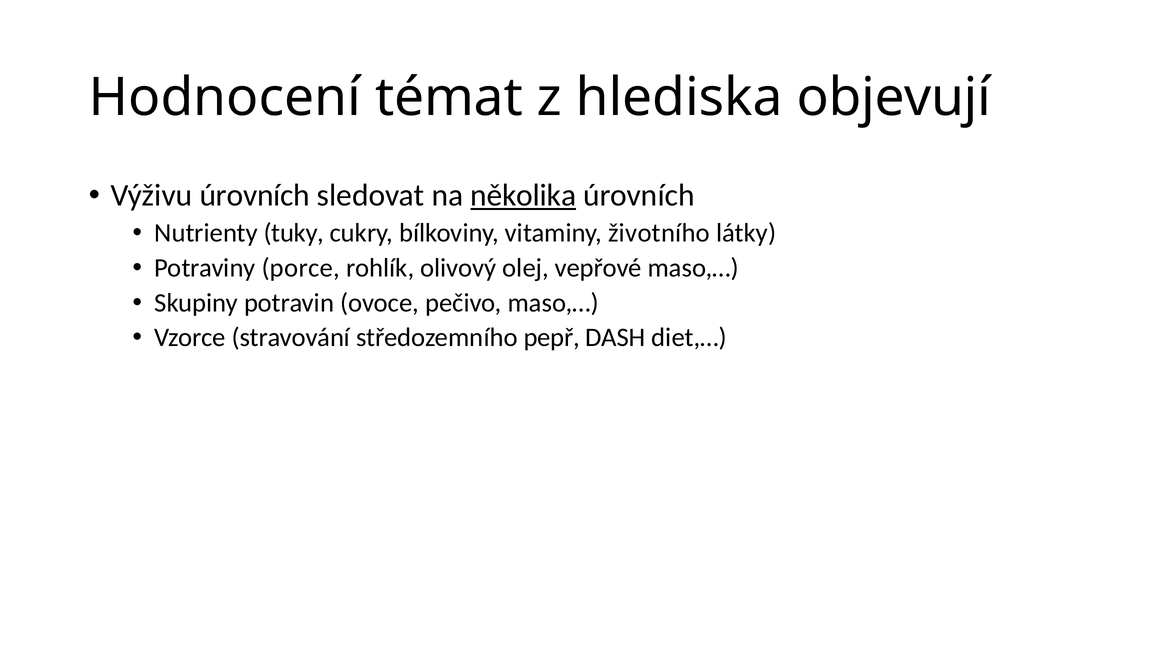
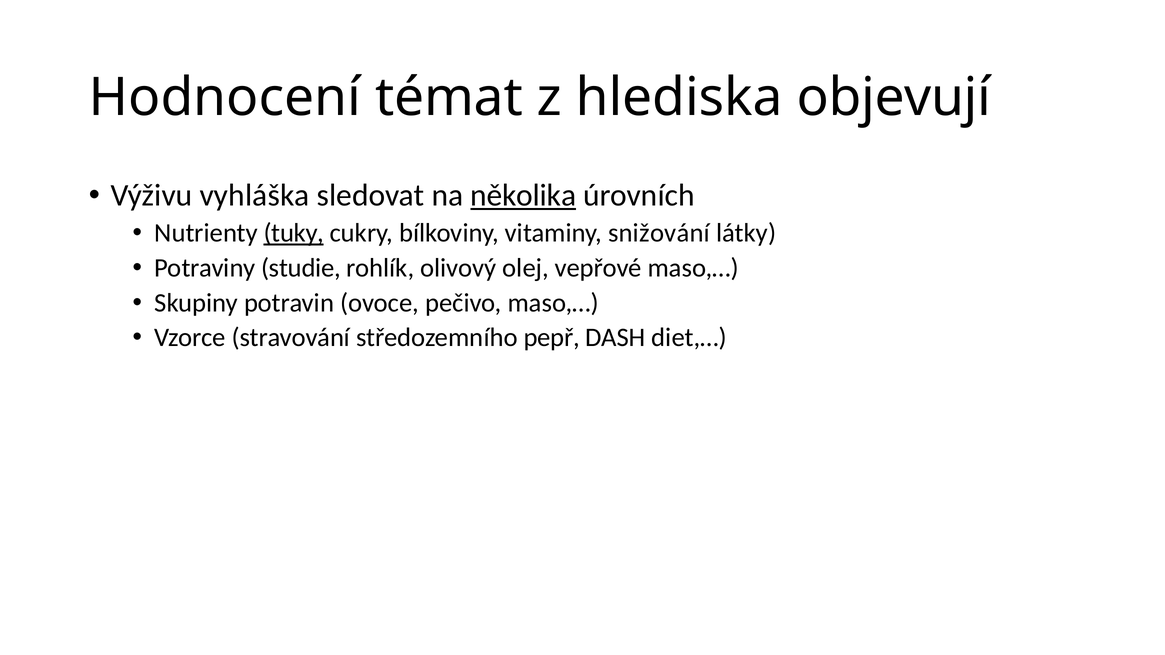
Výživu úrovních: úrovních -> vyhláška
tuky underline: none -> present
životního: životního -> snižování
porce: porce -> studie
